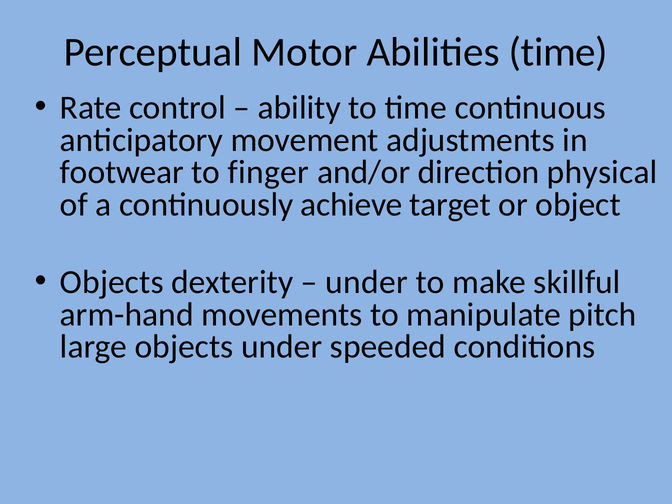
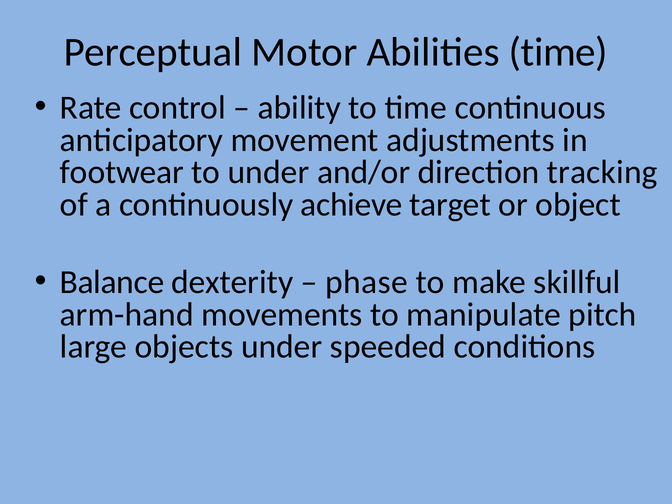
to finger: finger -> under
physical: physical -> tracking
Objects at (112, 282): Objects -> Balance
under at (367, 282): under -> phase
